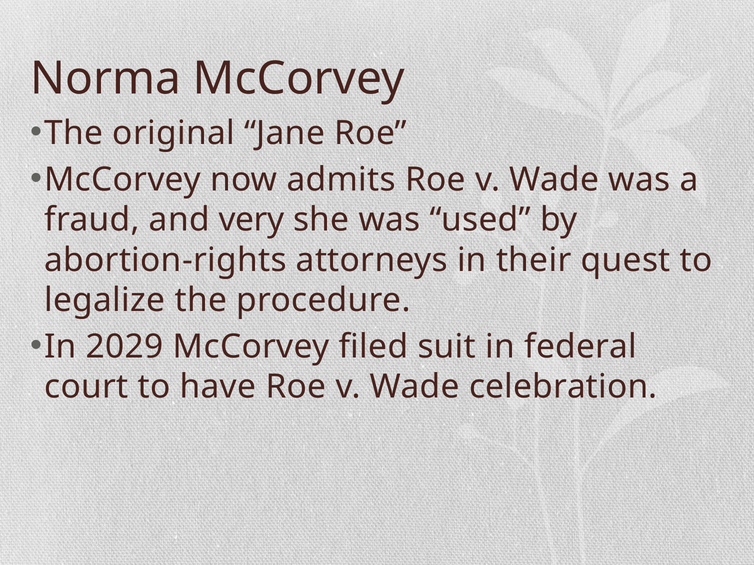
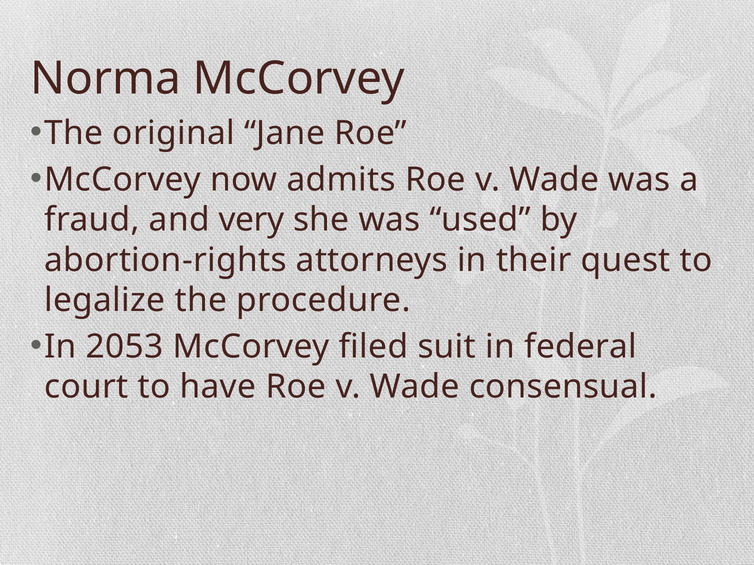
2029: 2029 -> 2053
celebration: celebration -> consensual
